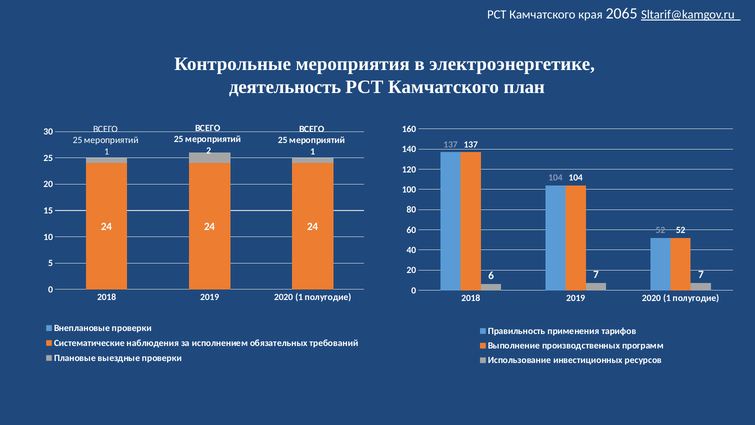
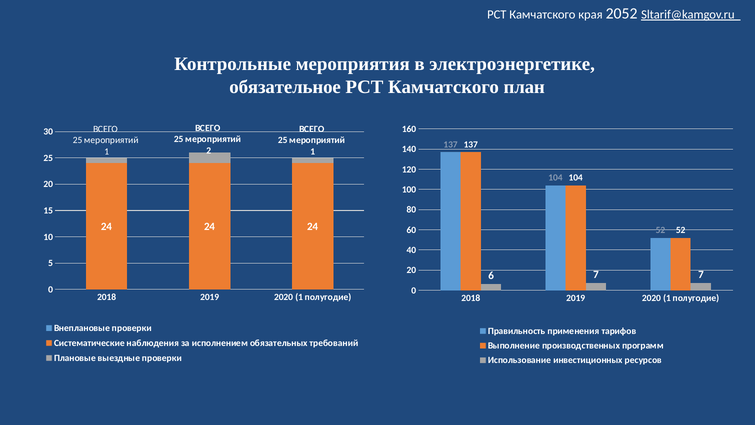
2065: 2065 -> 2052
деятельность: деятельность -> обязательное
